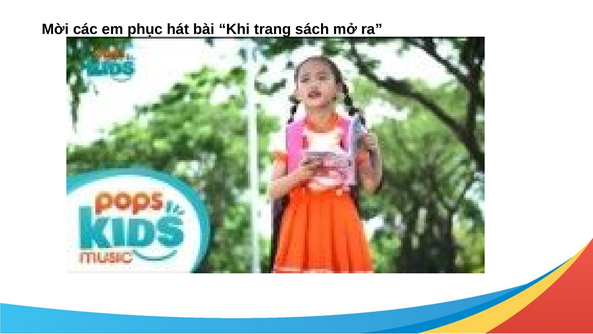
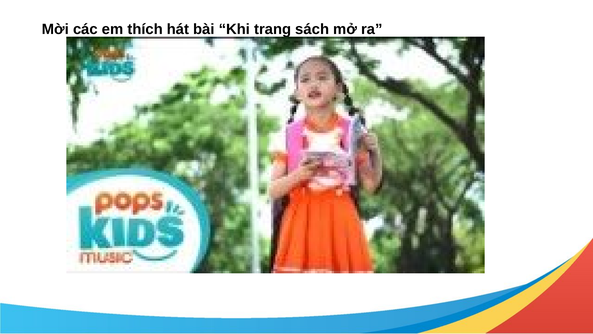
phục: phục -> thích
